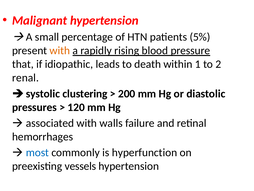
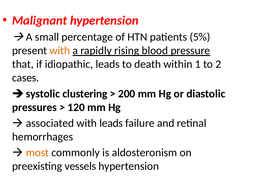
renal: renal -> cases
with walls: walls -> leads
most colour: blue -> orange
hyperfunction: hyperfunction -> aldosteronism
